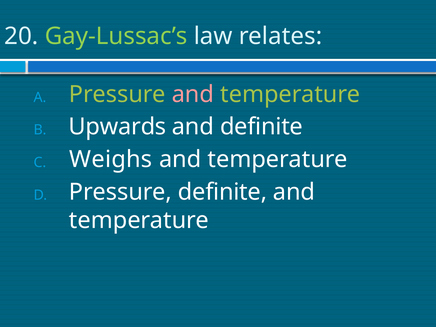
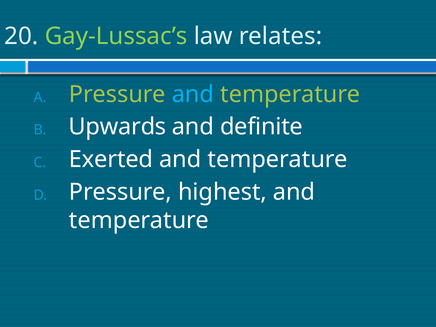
and at (193, 94) colour: pink -> light blue
Weighs: Weighs -> Exerted
Pressure definite: definite -> highest
